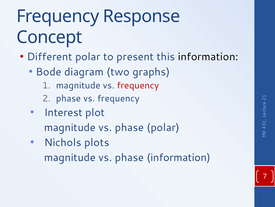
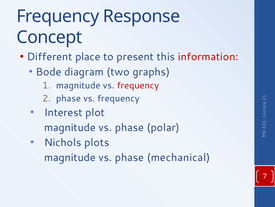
Different polar: polar -> place
information at (208, 57) colour: black -> red
phase information: information -> mechanical
